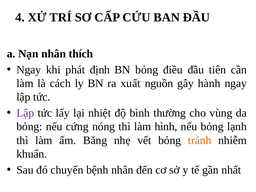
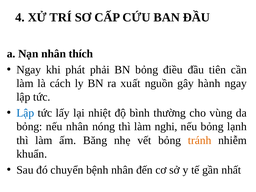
định: định -> phải
Lập at (25, 113) colour: purple -> blue
nếu cứng: cứng -> nhân
hình: hình -> nghi
